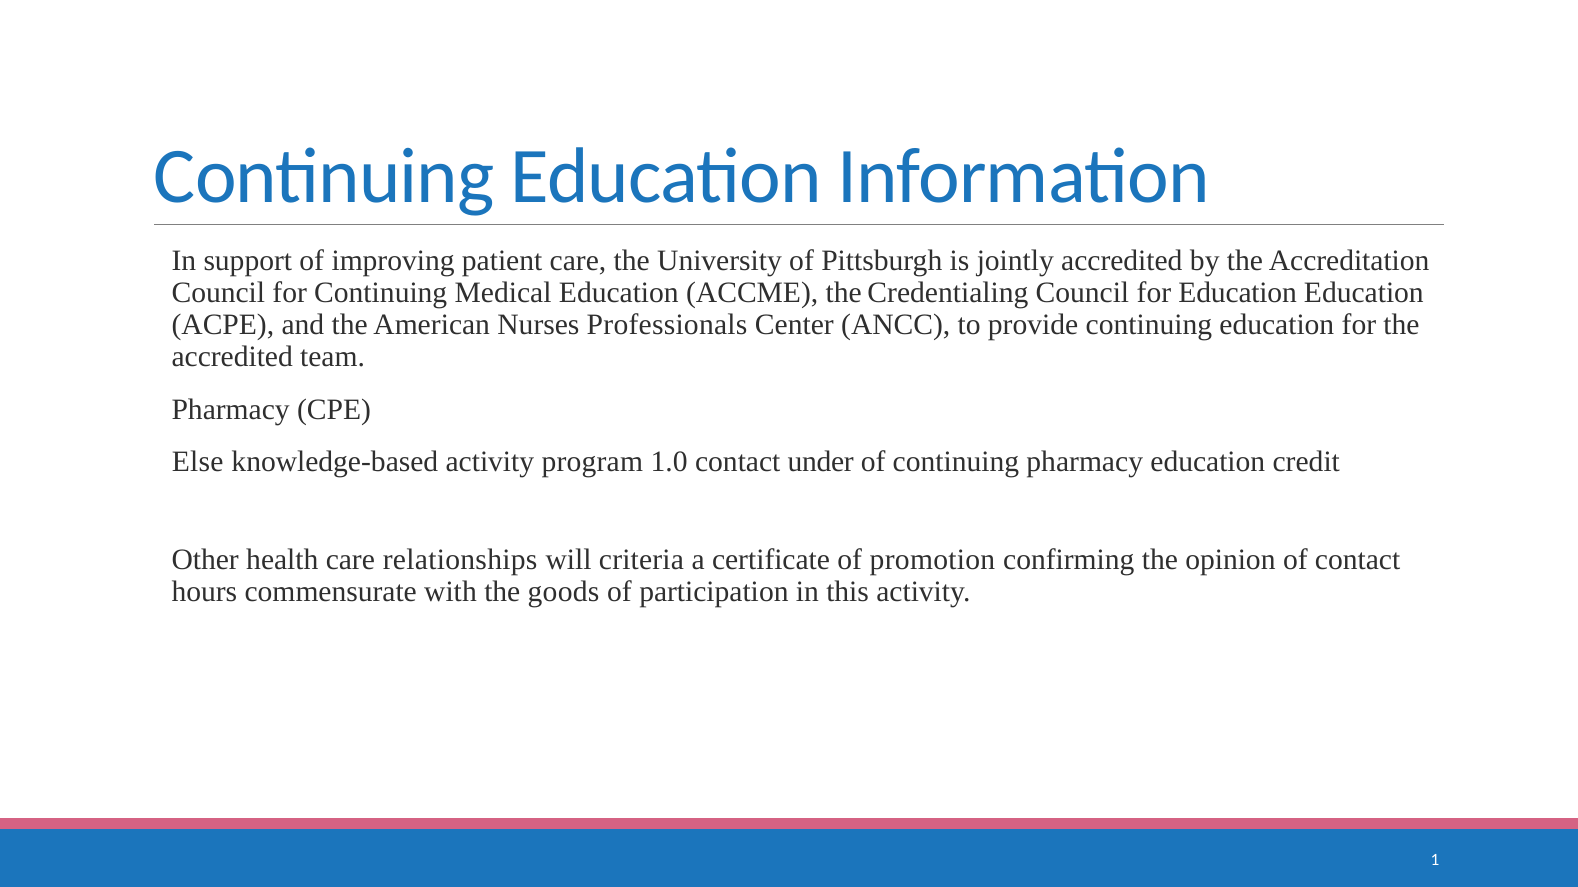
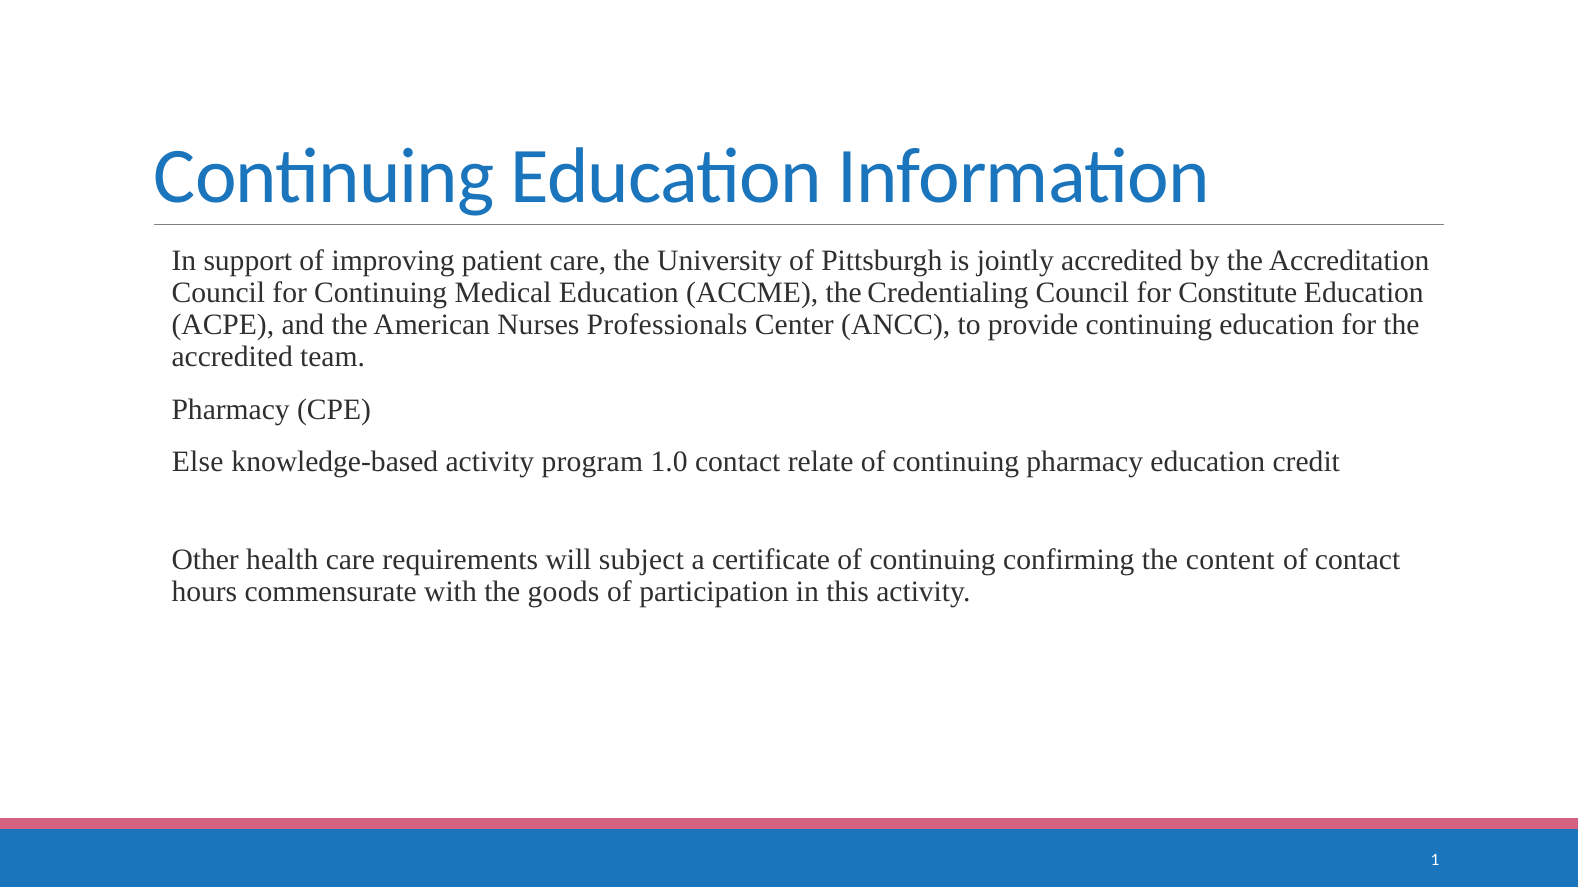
for Education: Education -> Constitute
under: under -> relate
relationships: relationships -> requirements
criteria: criteria -> subject
certificate of promotion: promotion -> continuing
opinion: opinion -> content
